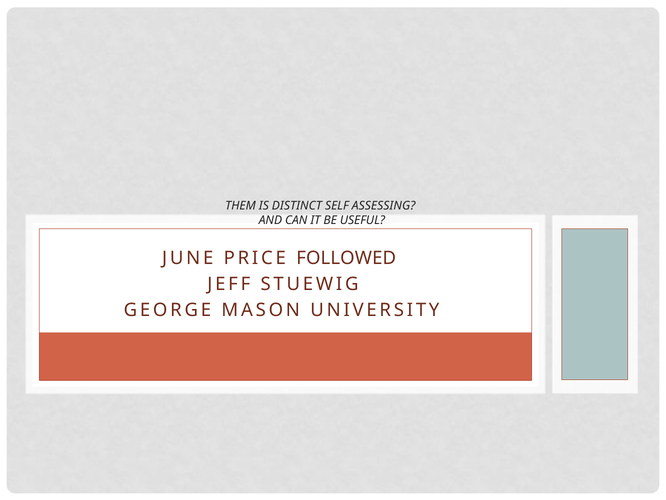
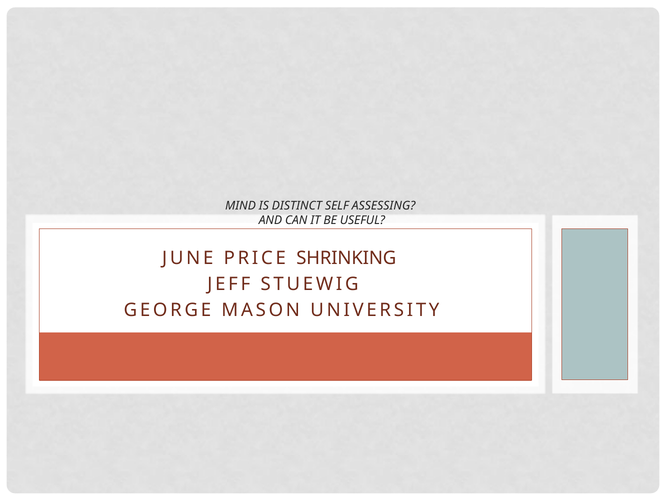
THEM: THEM -> MIND
FOLLOWED: FOLLOWED -> SHRINKING
